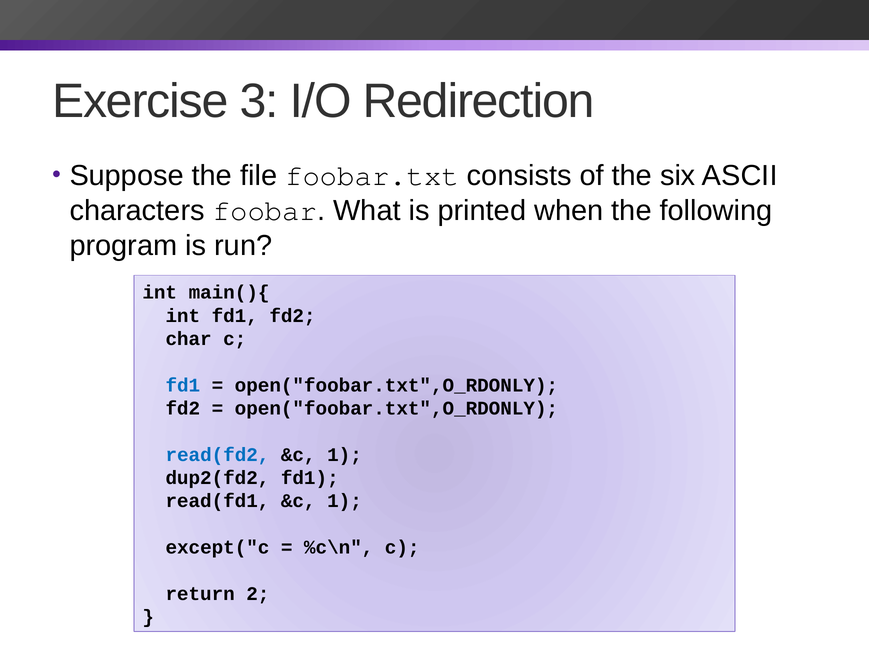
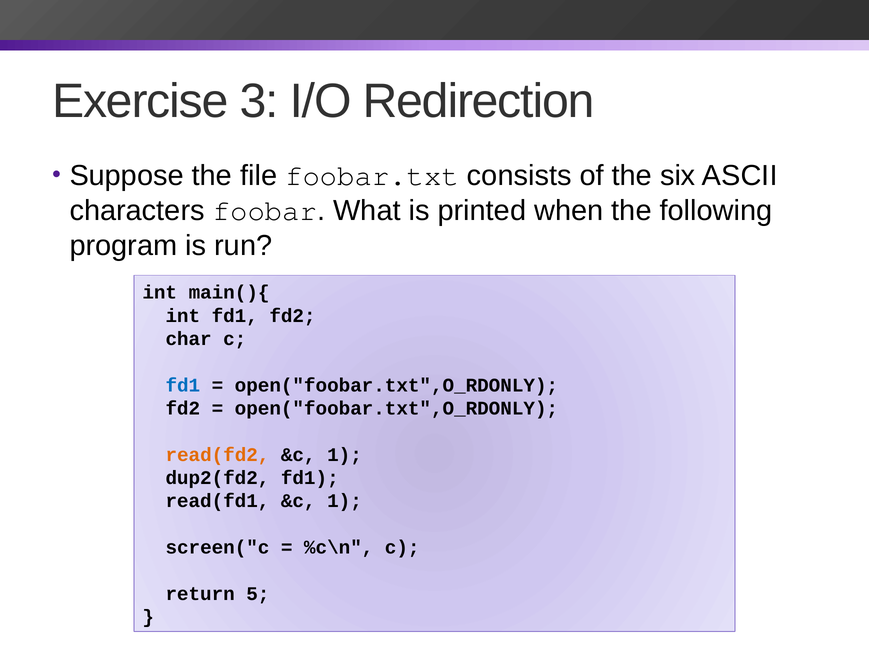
read(fd2 colour: blue -> orange
except("c: except("c -> screen("c
2: 2 -> 5
